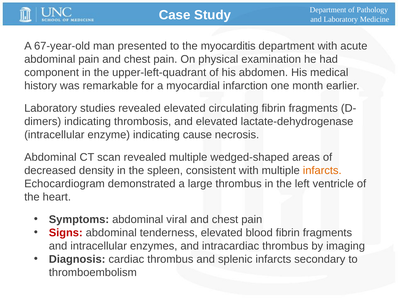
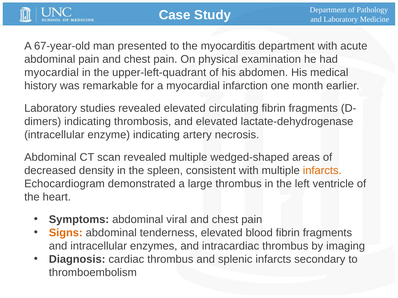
component at (52, 73): component -> myocardial
cause: cause -> artery
Signs colour: red -> orange
